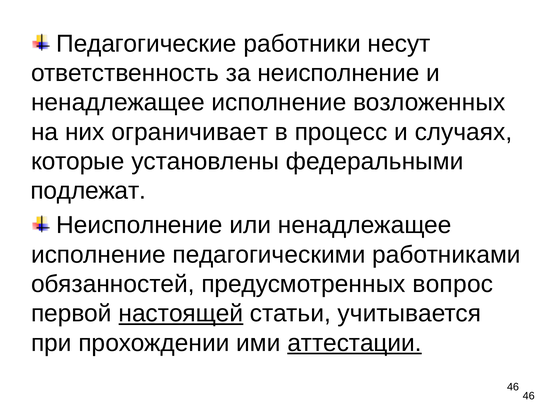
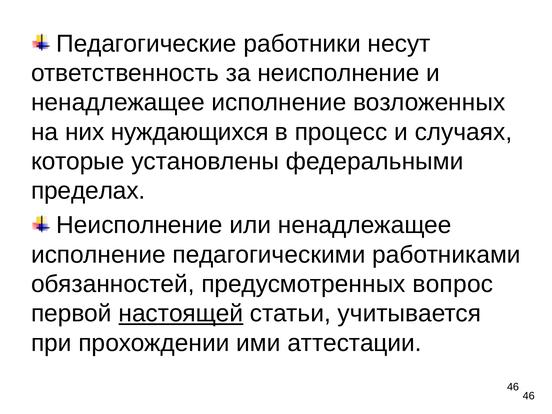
ограничивает: ограничивает -> нуждающихся
подлежат: подлежат -> пределах
аттестации underline: present -> none
